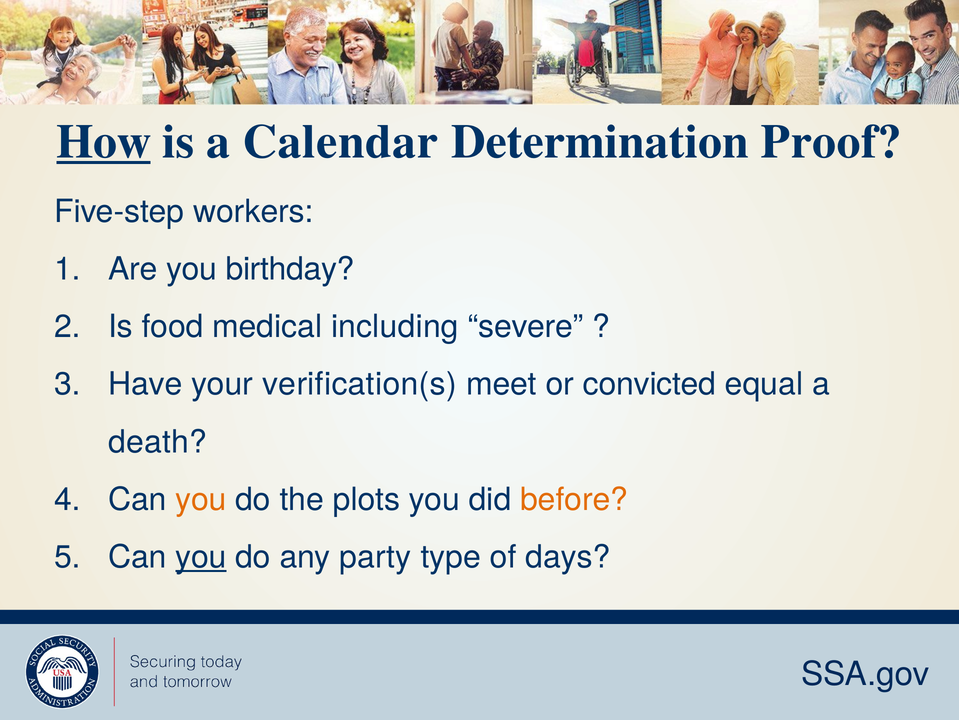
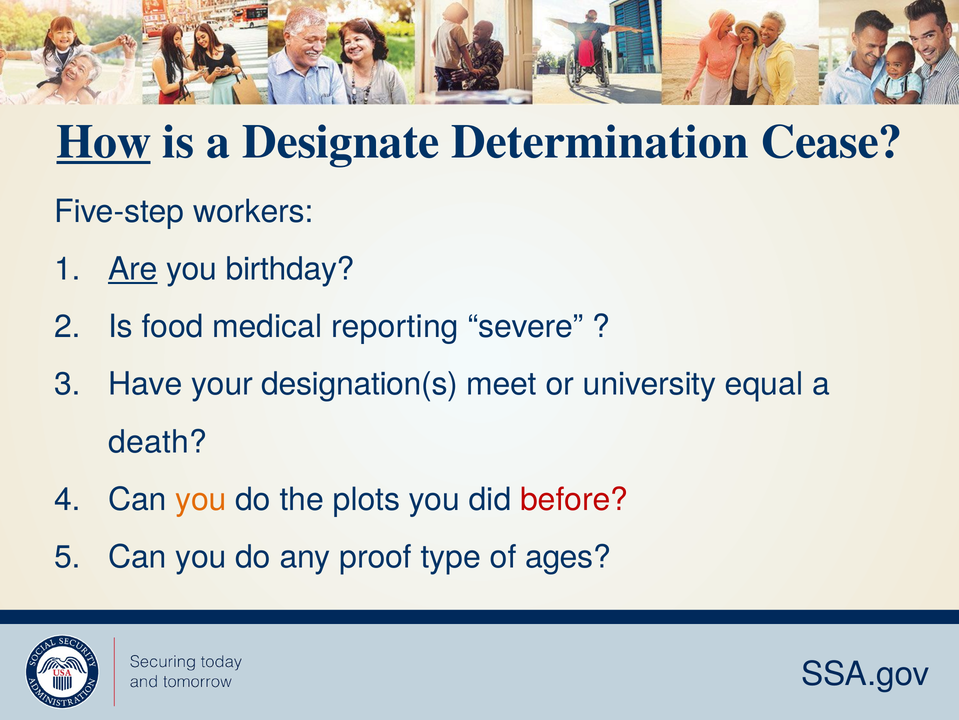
Calendar: Calendar -> Designate
Proof: Proof -> Cease
Are underline: none -> present
including: including -> reporting
verification(s: verification(s -> designation(s
convicted: convicted -> university
before colour: orange -> red
you at (201, 557) underline: present -> none
party: party -> proof
days: days -> ages
